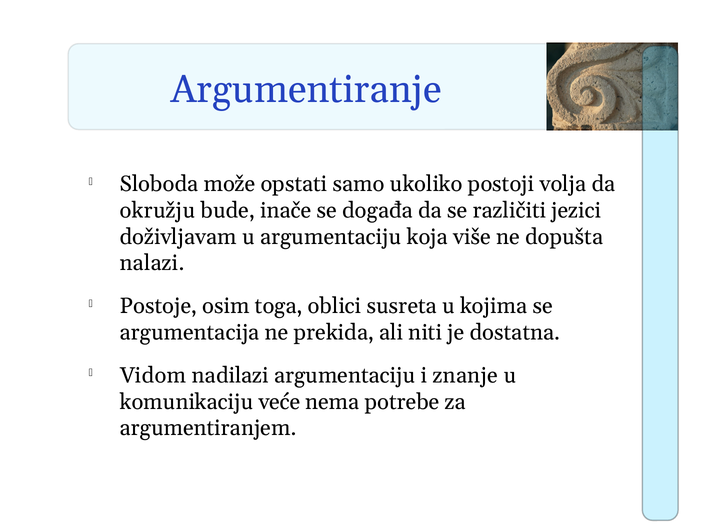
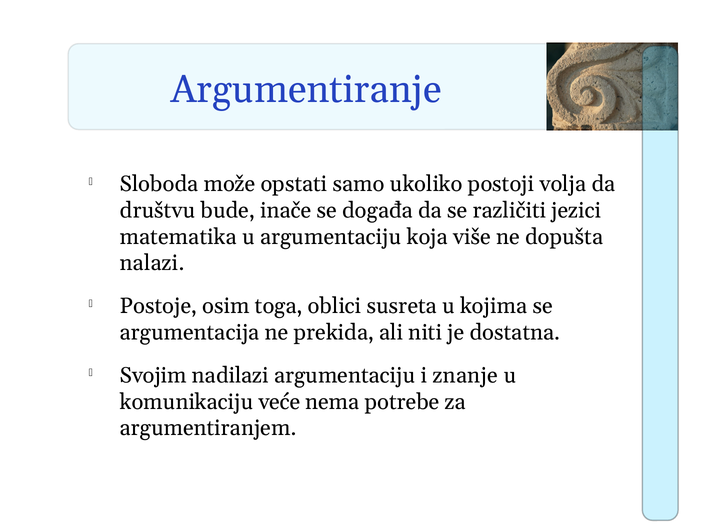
okružju: okružju -> društvu
doživljavam: doživljavam -> matematika
Vidom: Vidom -> Svojim
